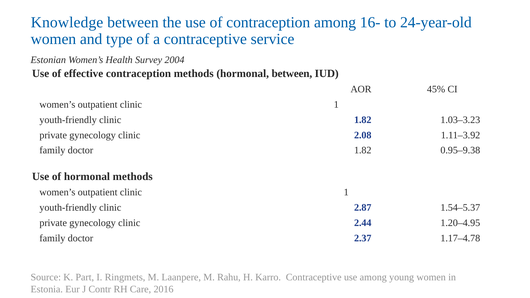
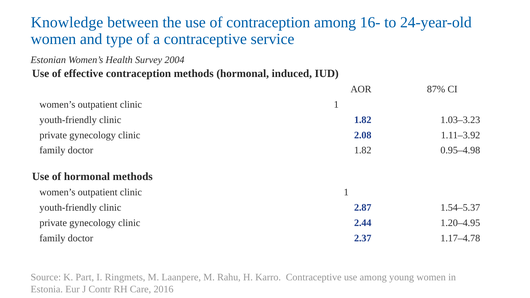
hormonal between: between -> induced
45%: 45% -> 87%
0.95–9.38: 0.95–9.38 -> 0.95–4.98
